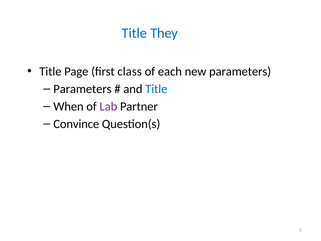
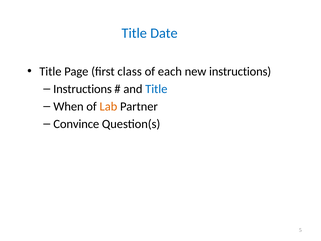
They: They -> Date
new parameters: parameters -> instructions
Parameters at (82, 89): Parameters -> Instructions
Lab colour: purple -> orange
